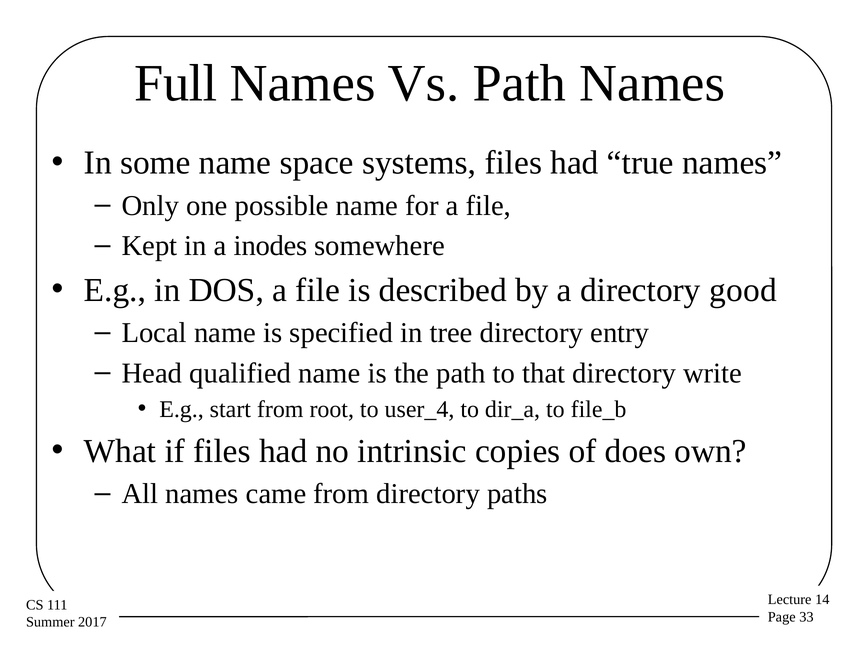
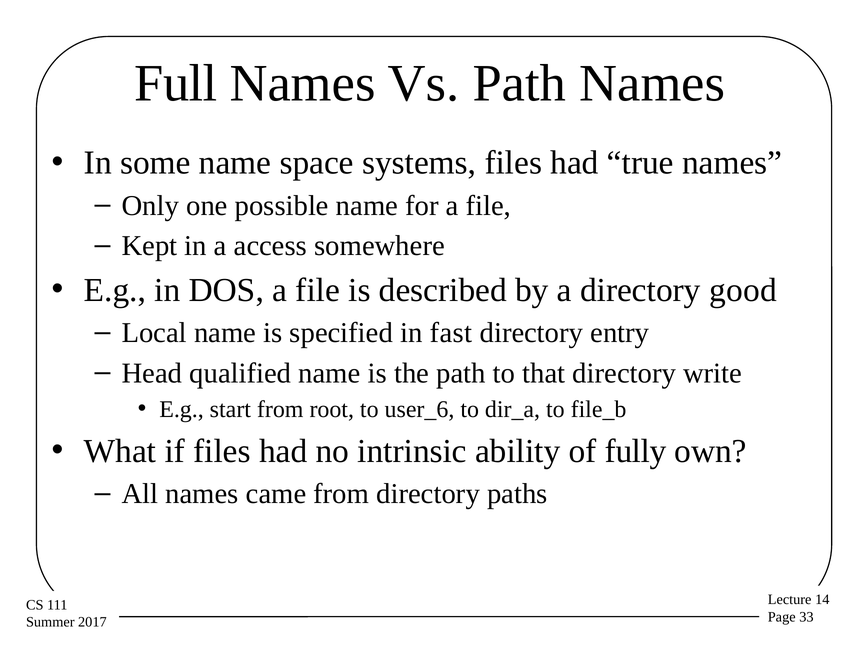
inodes: inodes -> access
tree: tree -> fast
user_4: user_4 -> user_6
copies: copies -> ability
does: does -> fully
